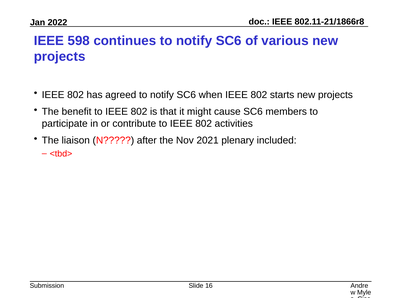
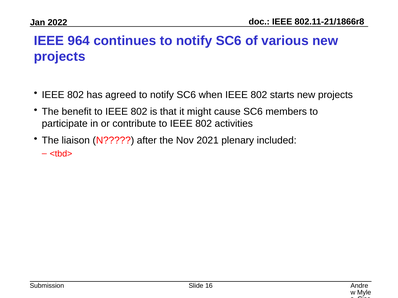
598: 598 -> 964
